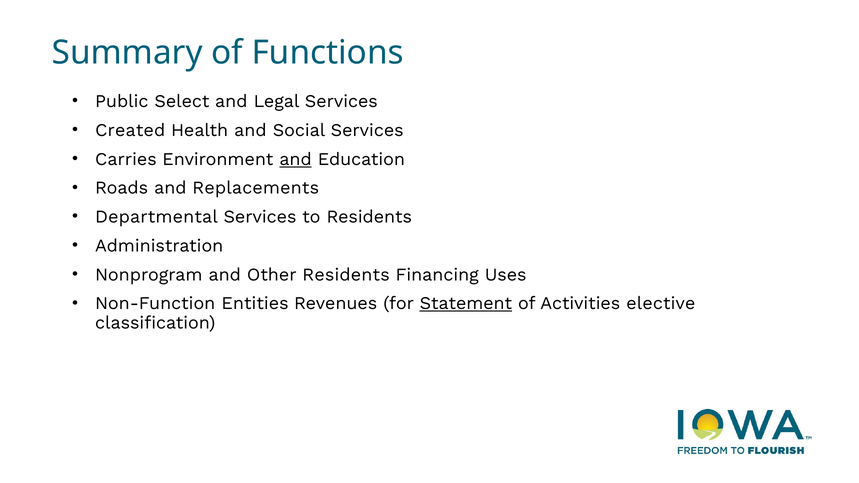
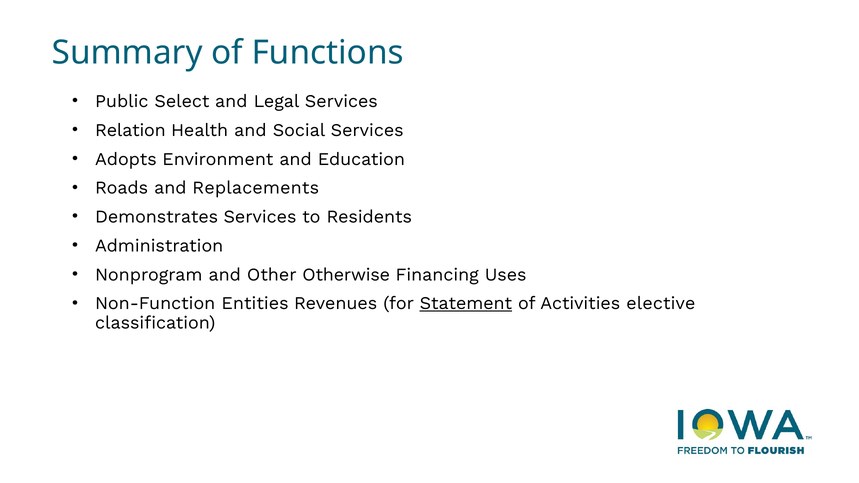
Created: Created -> Relation
Carries: Carries -> Adopts
and at (296, 159) underline: present -> none
Departmental: Departmental -> Demonstrates
Other Residents: Residents -> Otherwise
